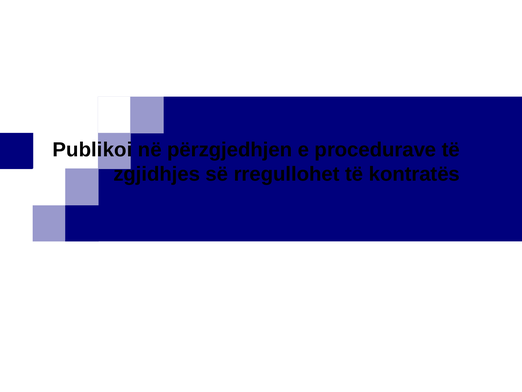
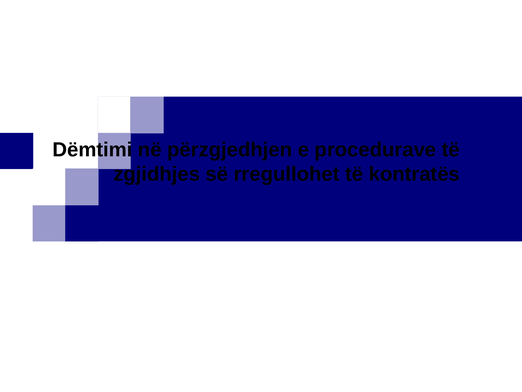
Publikoi: Publikoi -> Dëmtimi
